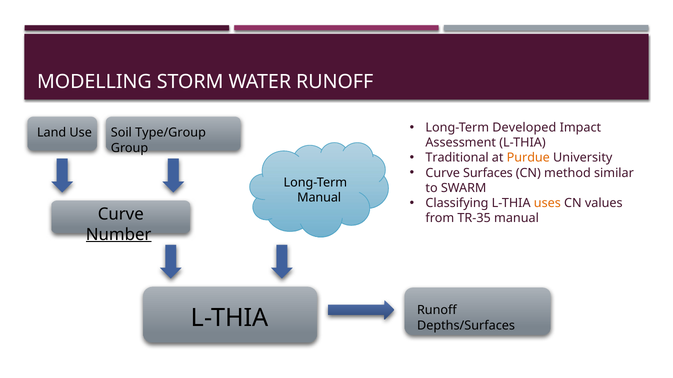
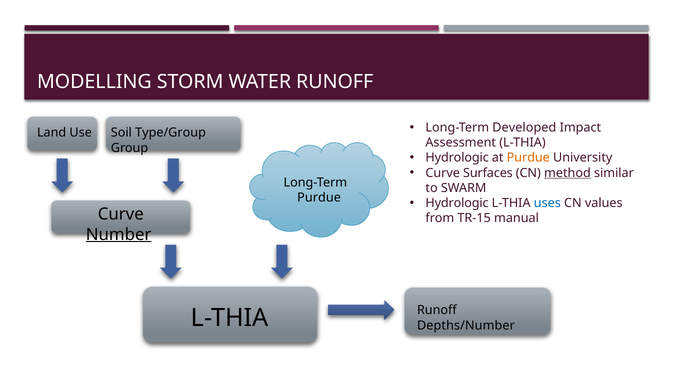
Traditional at (457, 158): Traditional -> Hydrologic
method underline: none -> present
Manual at (319, 198): Manual -> Purdue
Classifying at (457, 203): Classifying -> Hydrologic
uses colour: orange -> blue
TR-35: TR-35 -> TR-15
Depths/Surfaces: Depths/Surfaces -> Depths/Number
